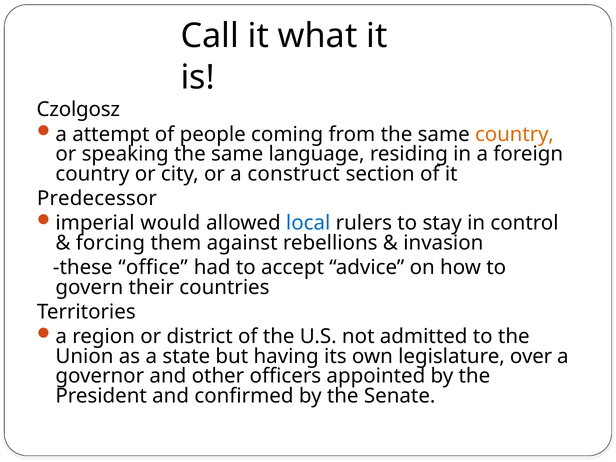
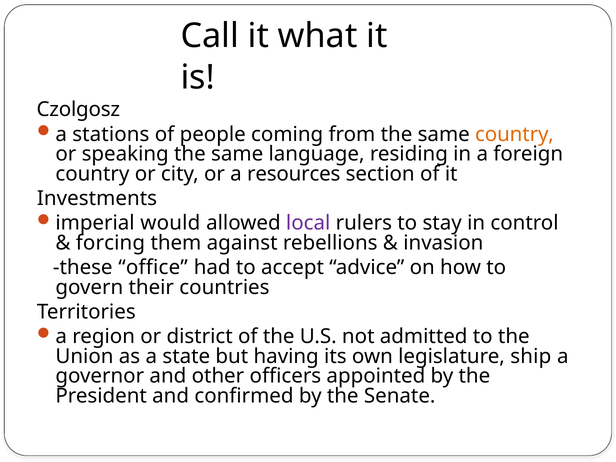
attempt: attempt -> stations
construct: construct -> resources
Predecessor: Predecessor -> Investments
local colour: blue -> purple
over: over -> ship
